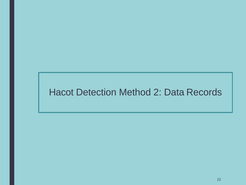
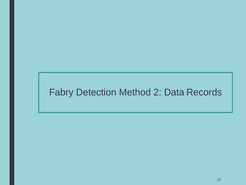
Hacot: Hacot -> Fabry
